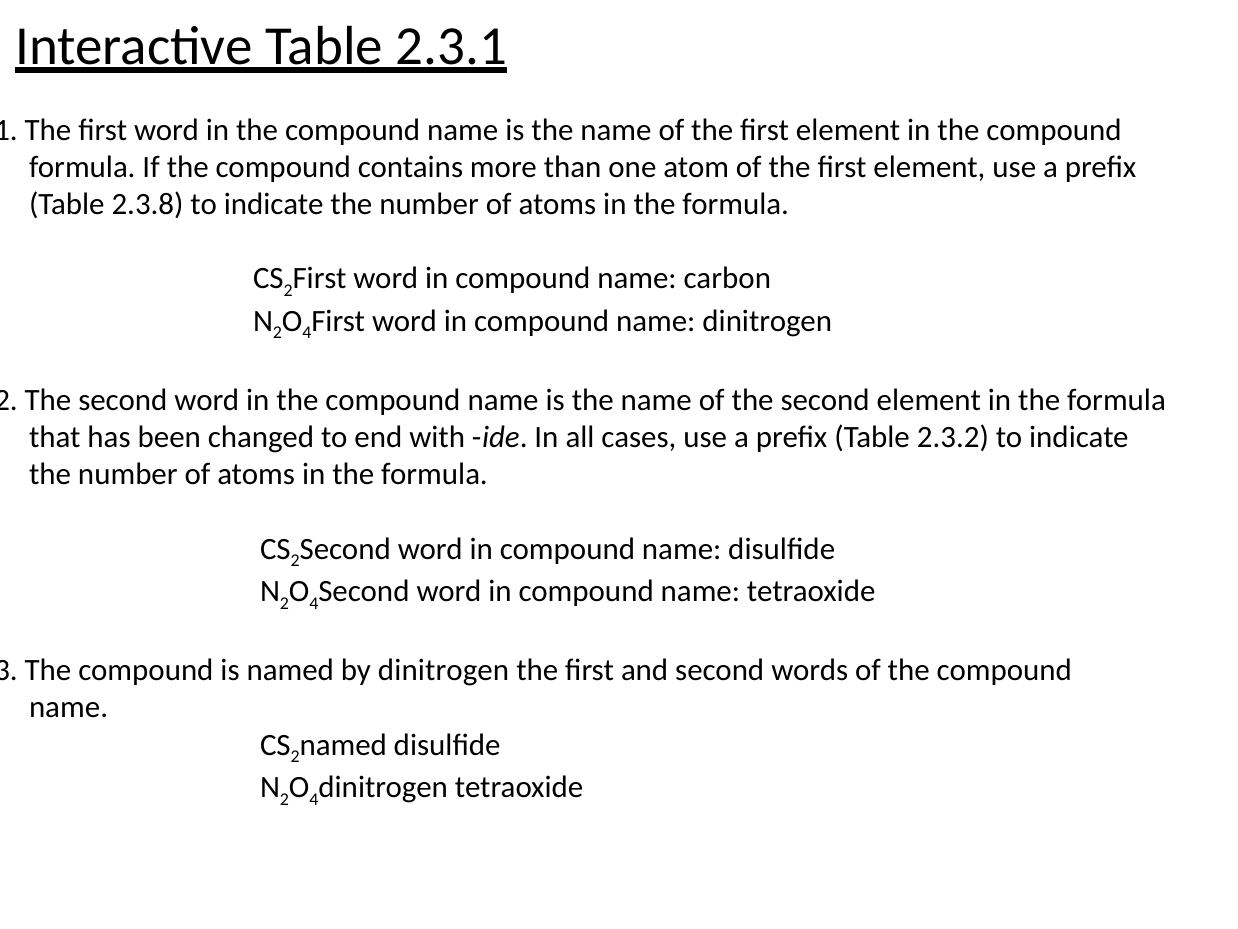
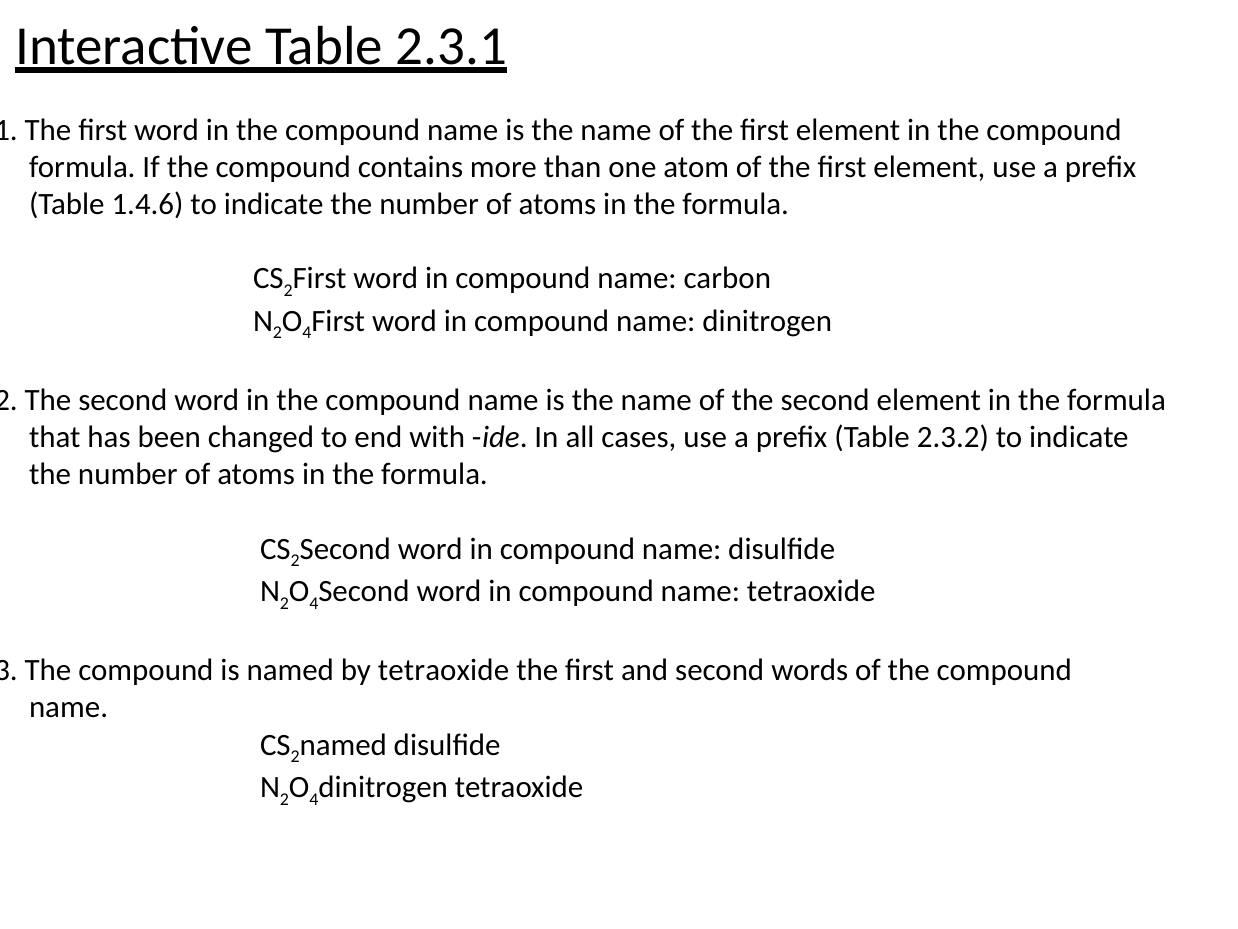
2.3.8: 2.3.8 -> 1.4.6
by dinitrogen: dinitrogen -> tetraoxide
